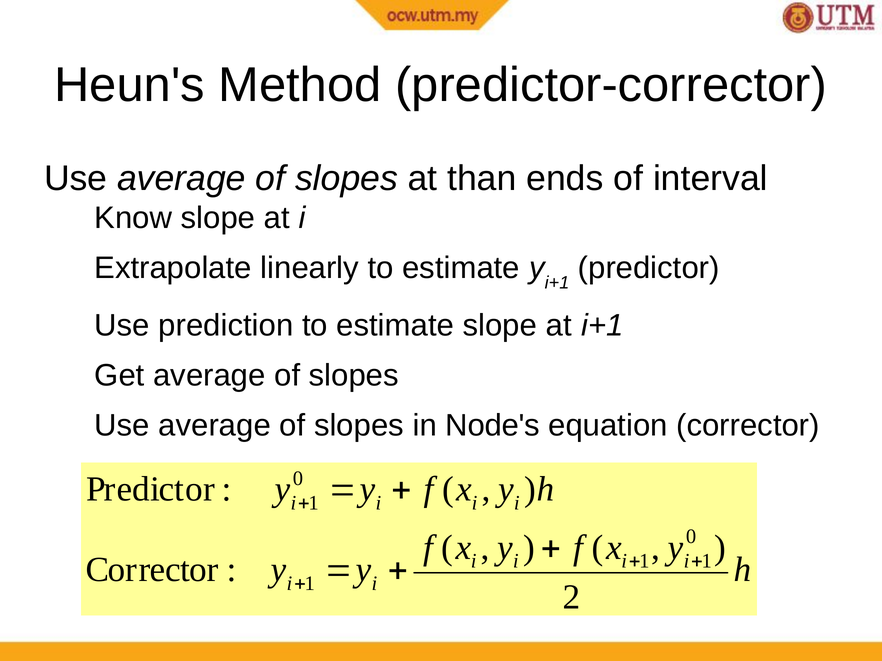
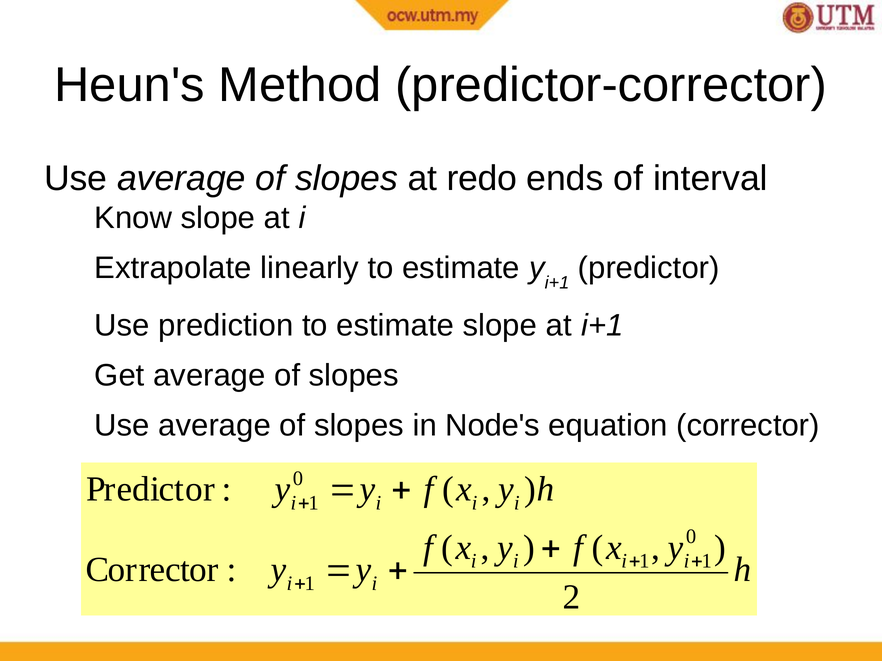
than: than -> redo
